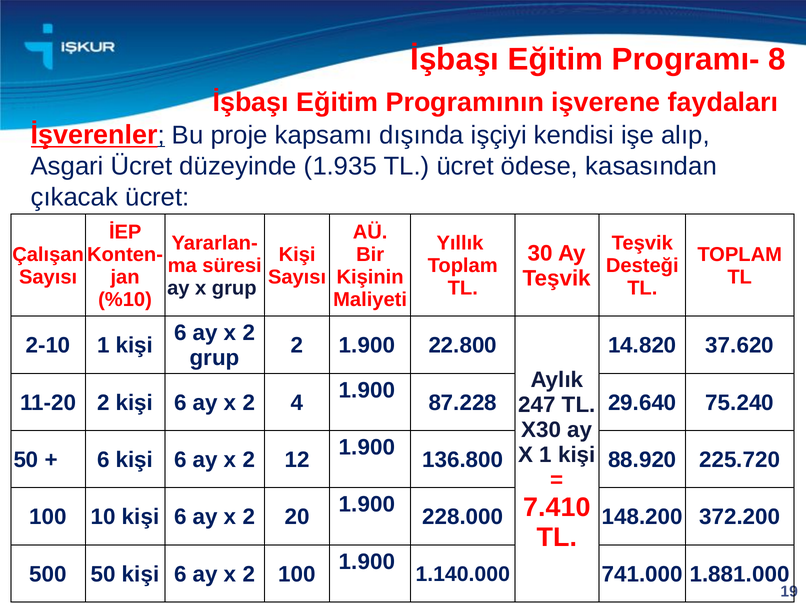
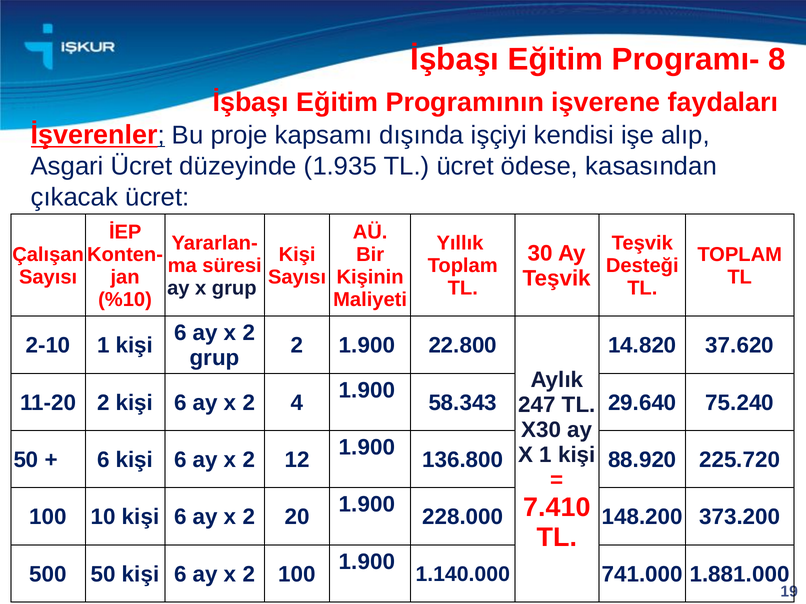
87.228: 87.228 -> 58.343
372.200: 372.200 -> 373.200
